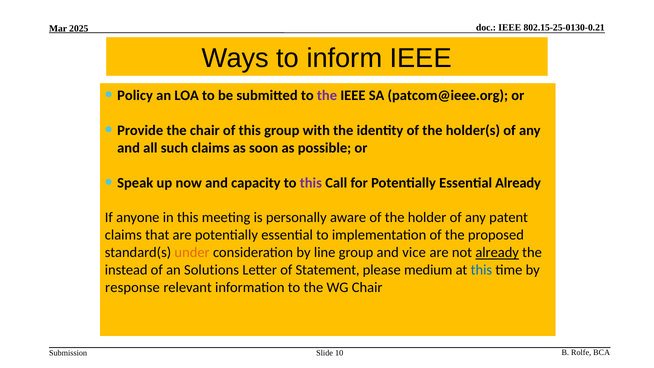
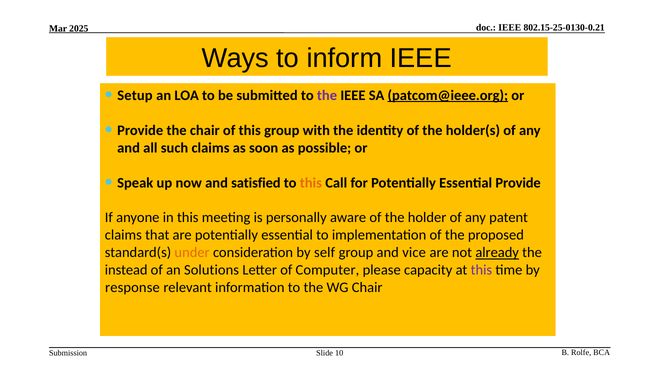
Policy: Policy -> Setup
patcom@ieee.org underline: none -> present
capacity: capacity -> satisfied
this at (311, 183) colour: purple -> orange
Essential Already: Already -> Provide
line: line -> self
Statement: Statement -> Computer
medium: medium -> capacity
this at (481, 270) colour: blue -> purple
